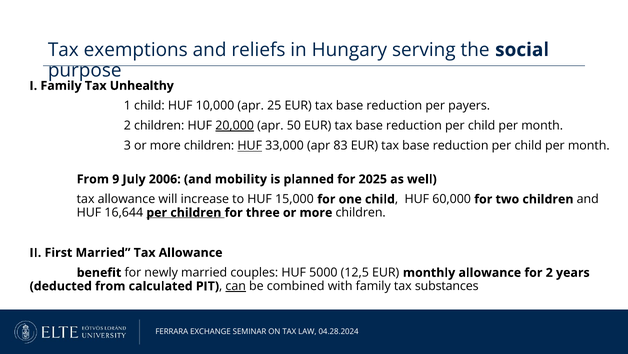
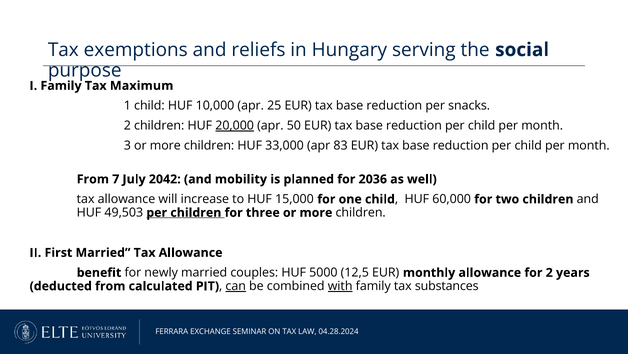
Unhealthy: Unhealthy -> Maximum
payers: payers -> snacks
HUF at (250, 145) underline: present -> none
9: 9 -> 7
2006: 2006 -> 2042
2025: 2025 -> 2036
16,644: 16,644 -> 49,503
with underline: none -> present
